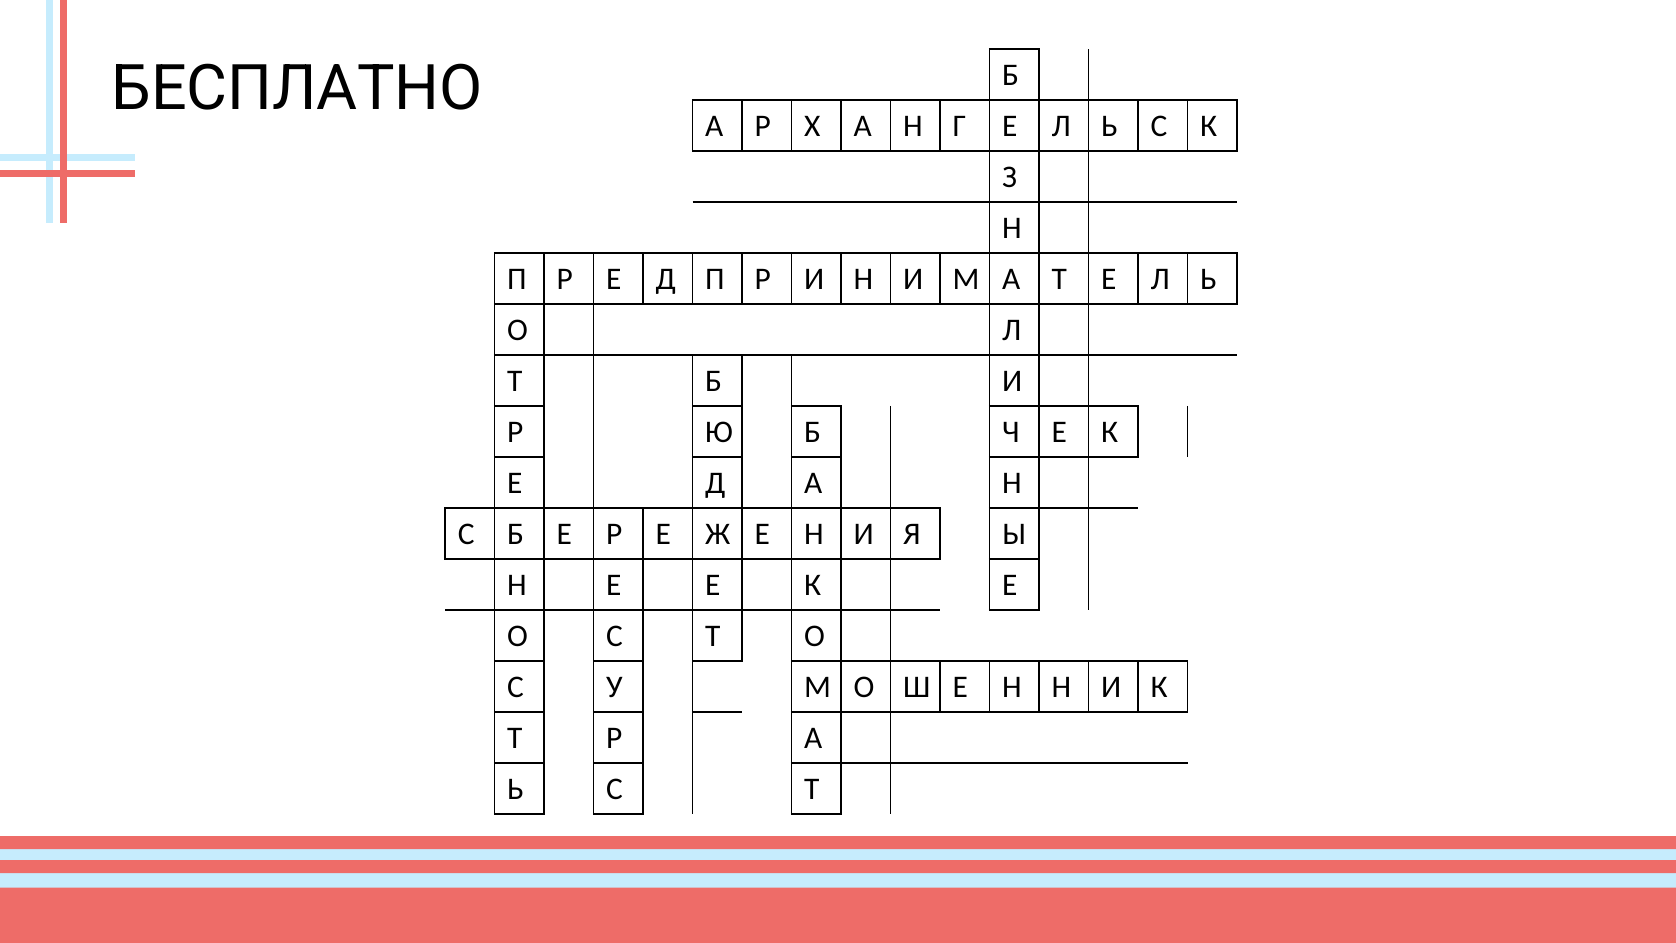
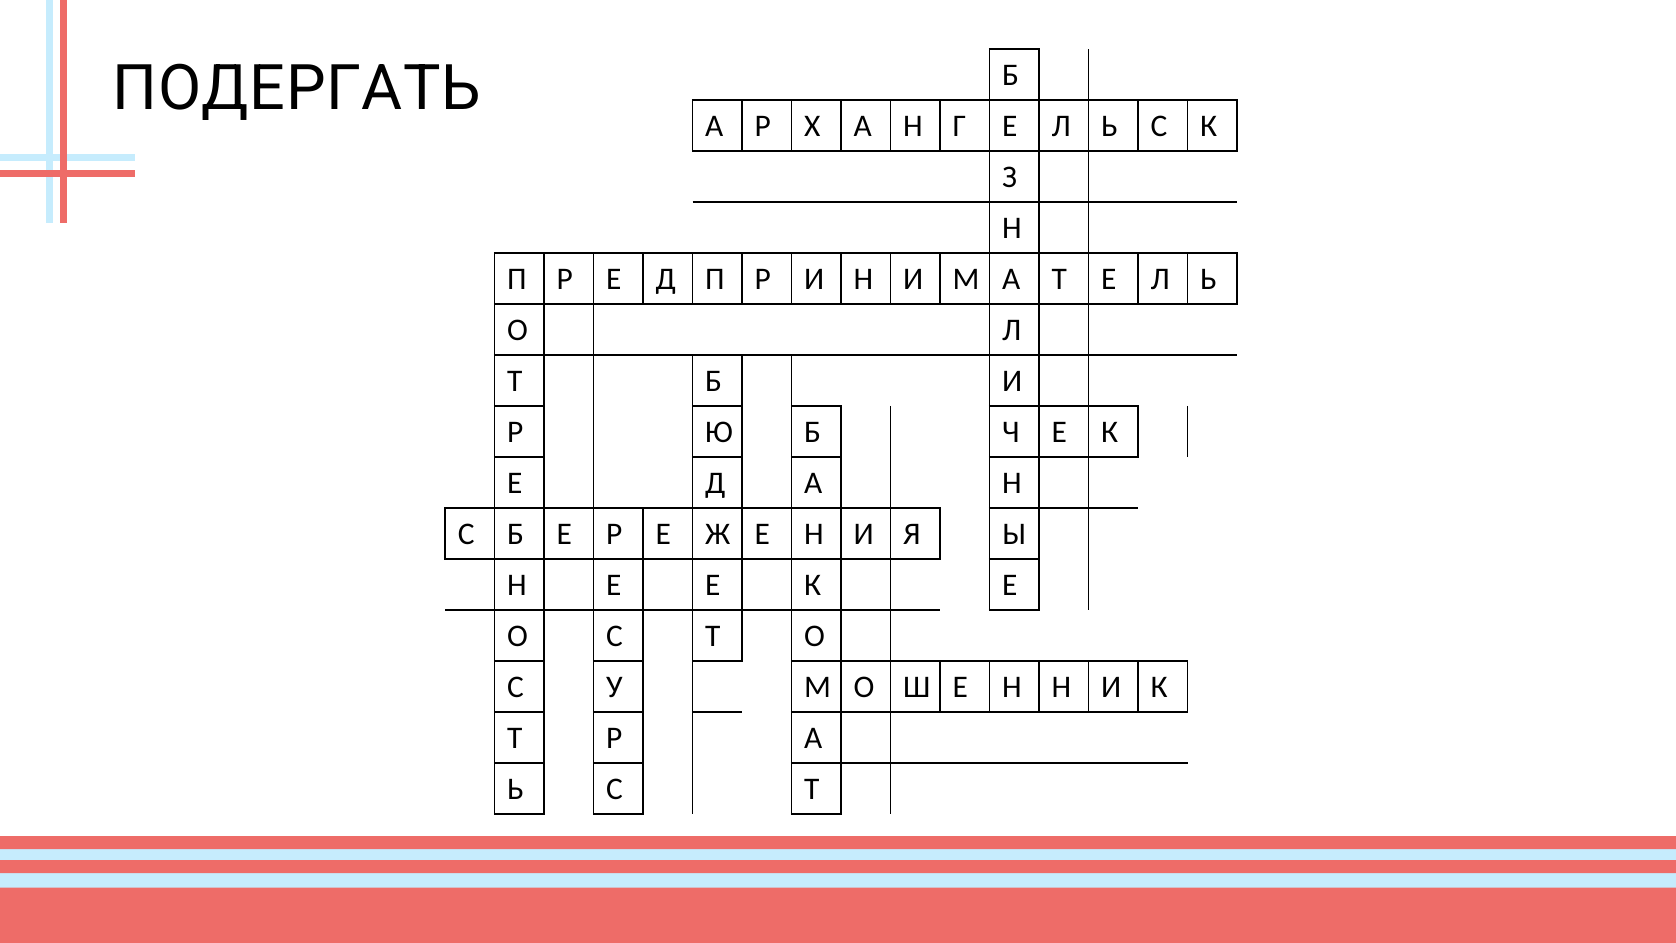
БЕСПЛАТНО: БЕСПЛАТНО -> ПОДЕРГАТЬ
